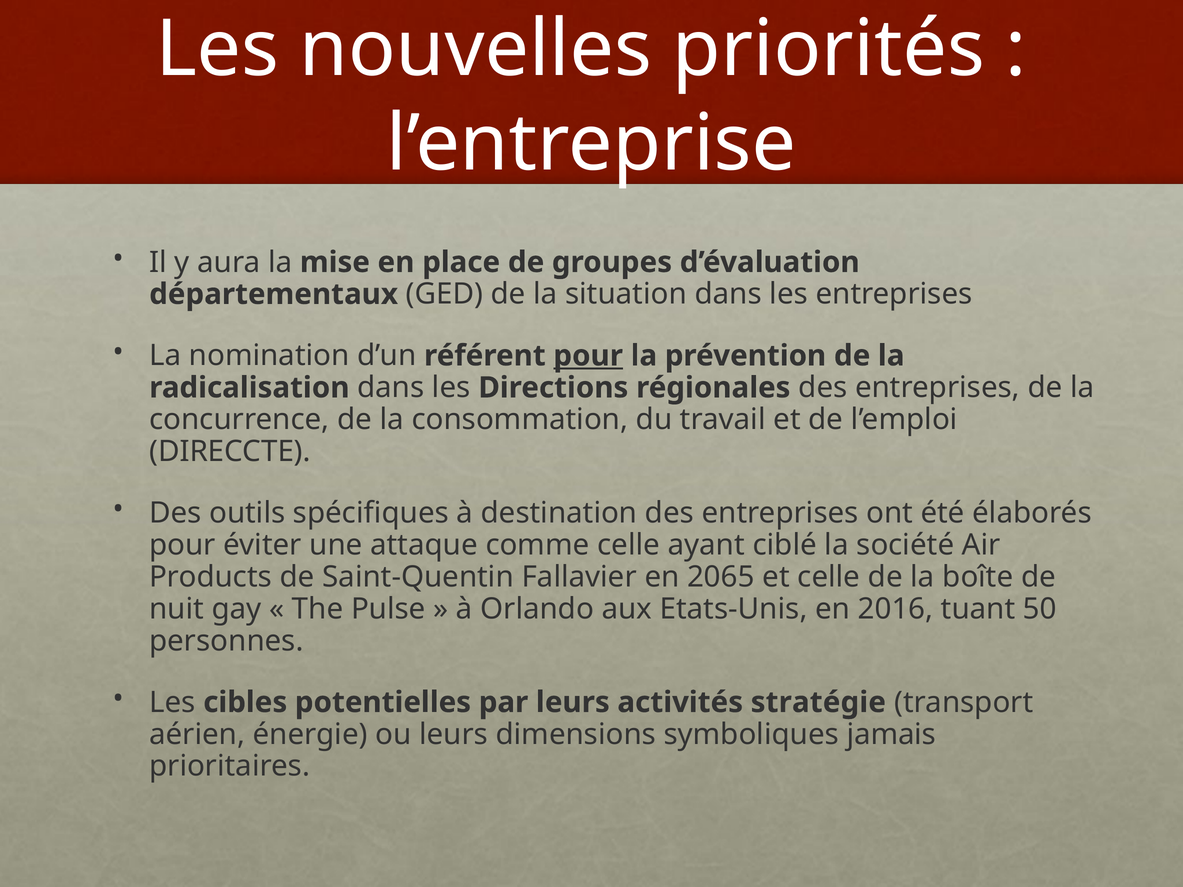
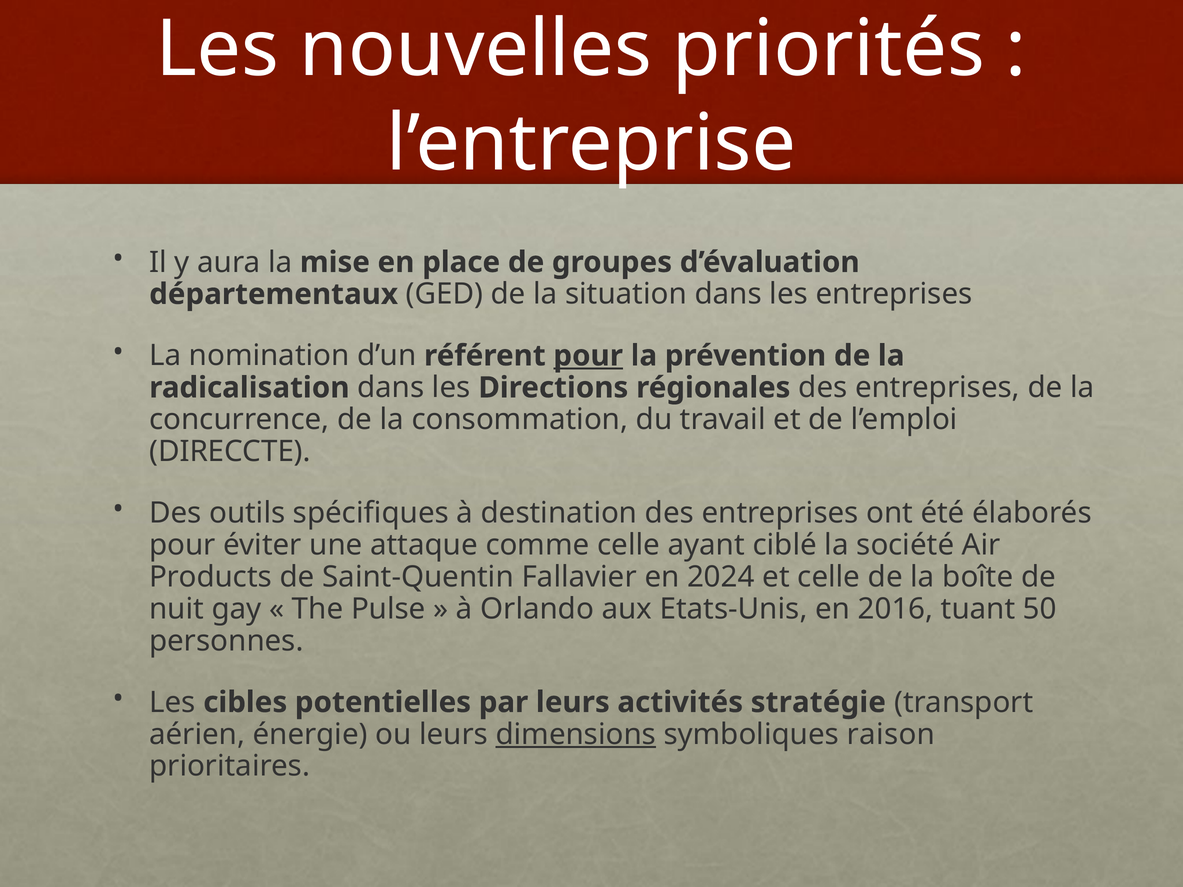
2065: 2065 -> 2024
dimensions underline: none -> present
jamais: jamais -> raison
